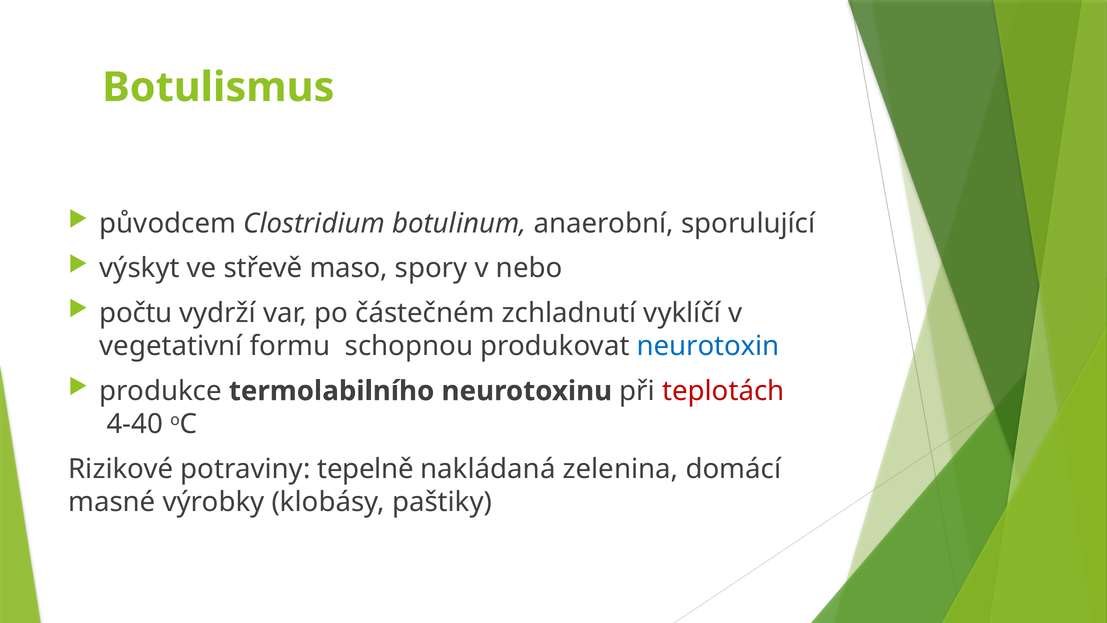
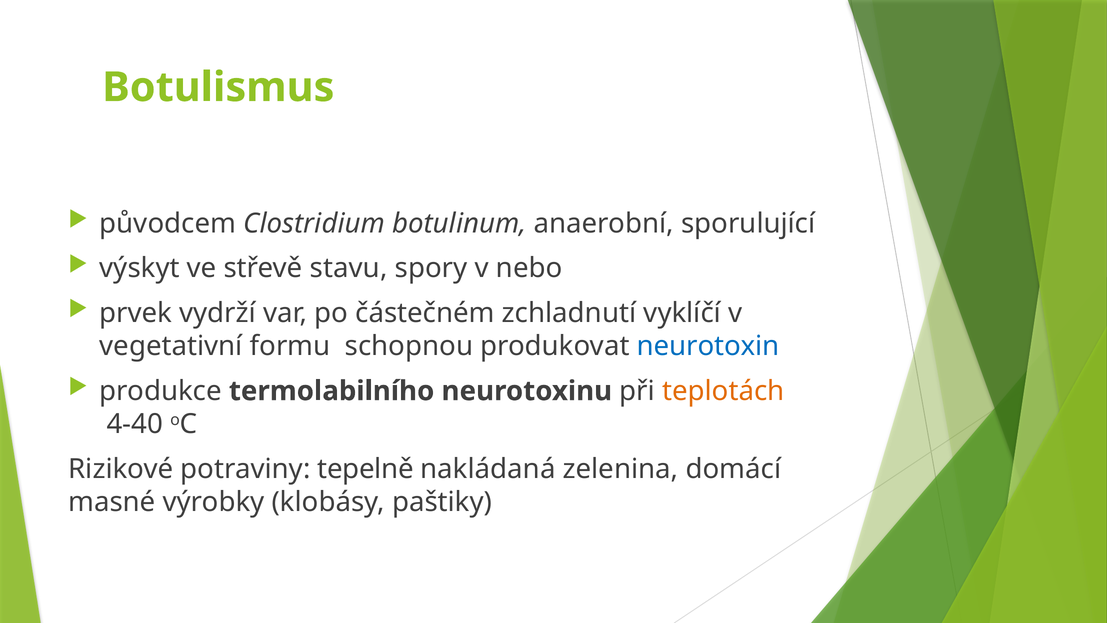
maso: maso -> stavu
počtu: počtu -> prvek
teplotách colour: red -> orange
